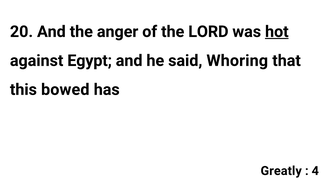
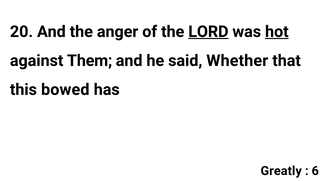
LORD underline: none -> present
Egypt: Egypt -> Them
Whoring: Whoring -> Whether
4: 4 -> 6
